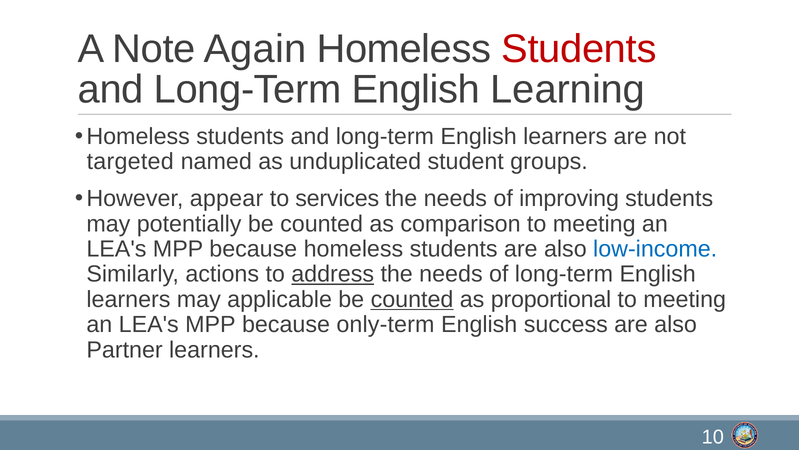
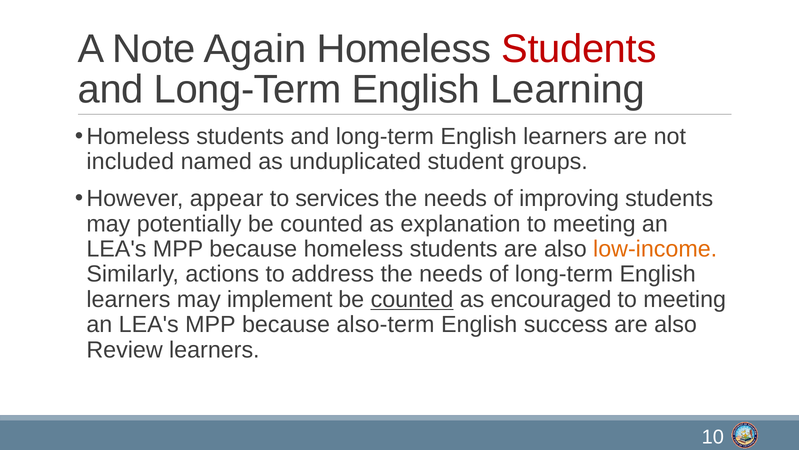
targeted: targeted -> included
comparison: comparison -> explanation
low-income colour: blue -> orange
address underline: present -> none
applicable: applicable -> implement
proportional: proportional -> encouraged
only-term: only-term -> also-term
Partner: Partner -> Review
